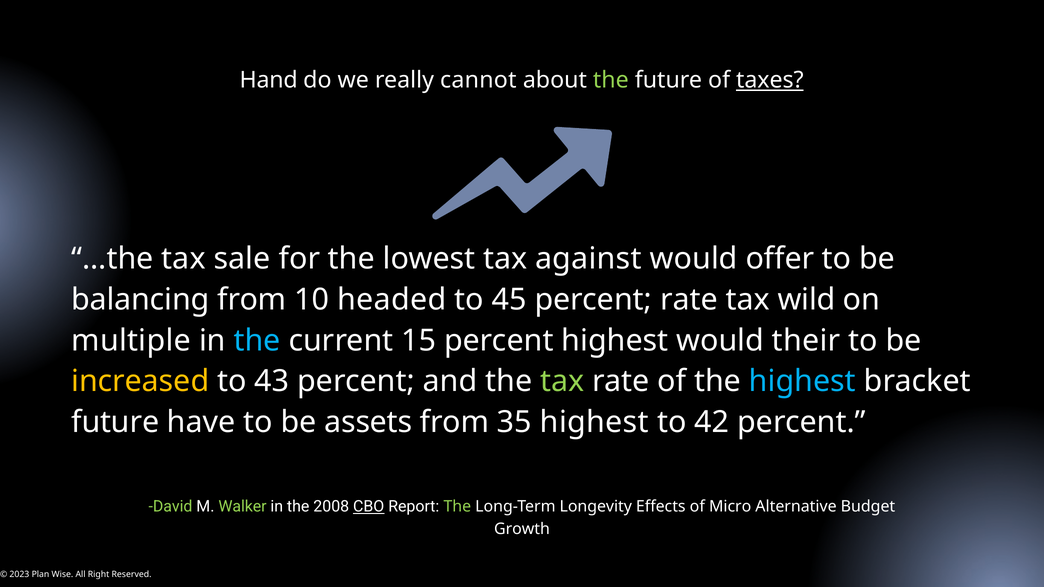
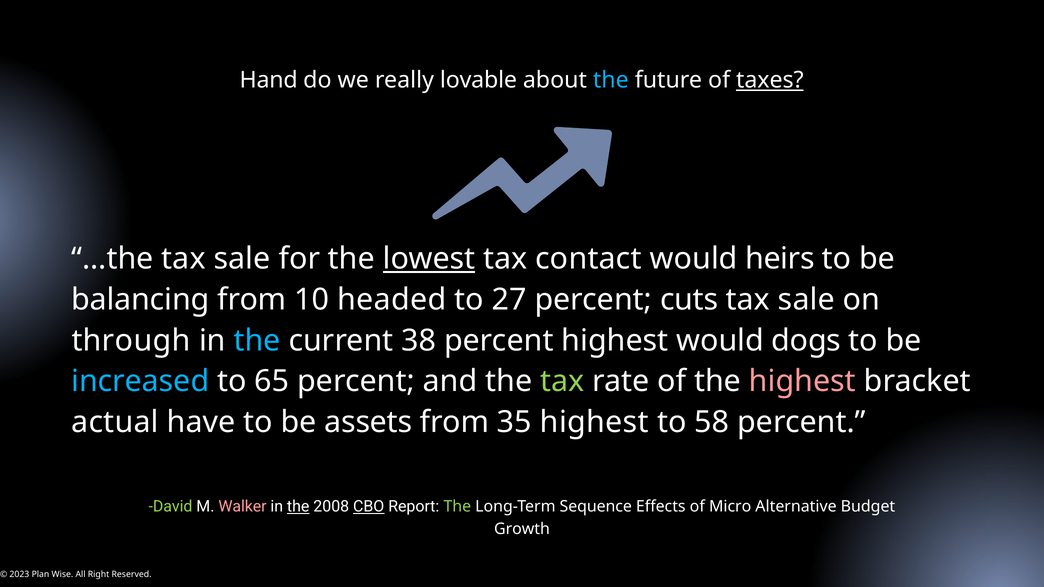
cannot: cannot -> lovable
the at (611, 80) colour: light green -> light blue
lowest underline: none -> present
against: against -> contact
offer: offer -> heirs
45: 45 -> 27
percent rate: rate -> cuts
wild at (807, 300): wild -> sale
multiple: multiple -> through
15: 15 -> 38
their: their -> dogs
increased colour: yellow -> light blue
43: 43 -> 65
highest at (802, 381) colour: light blue -> pink
future at (115, 422): future -> actual
42: 42 -> 58
Walker colour: light green -> pink
the at (298, 507) underline: none -> present
Longevity: Longevity -> Sequence
